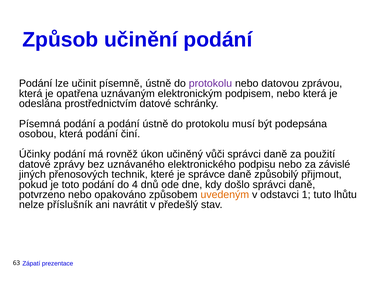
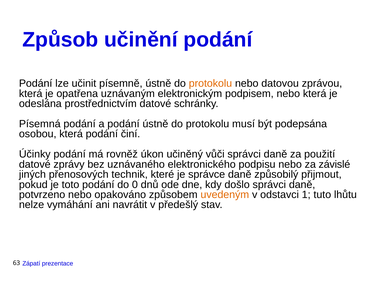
protokolu at (210, 84) colour: purple -> orange
4: 4 -> 0
příslušník: příslušník -> vymáhání
